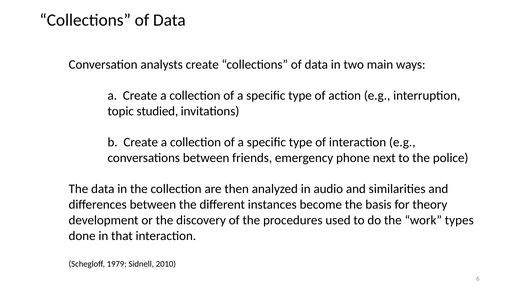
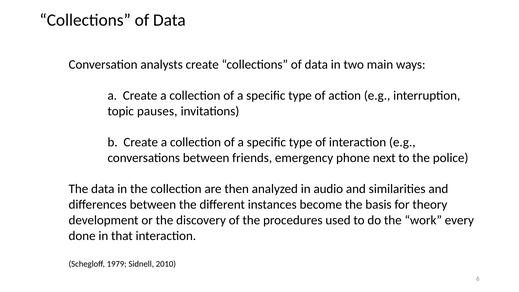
studied: studied -> pauses
types: types -> every
